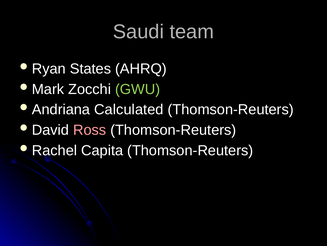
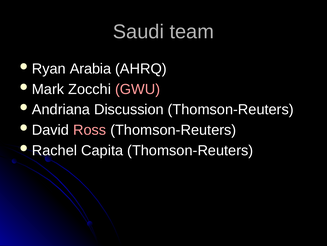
States: States -> Arabia
GWU colour: light green -> pink
Calculated: Calculated -> Discussion
